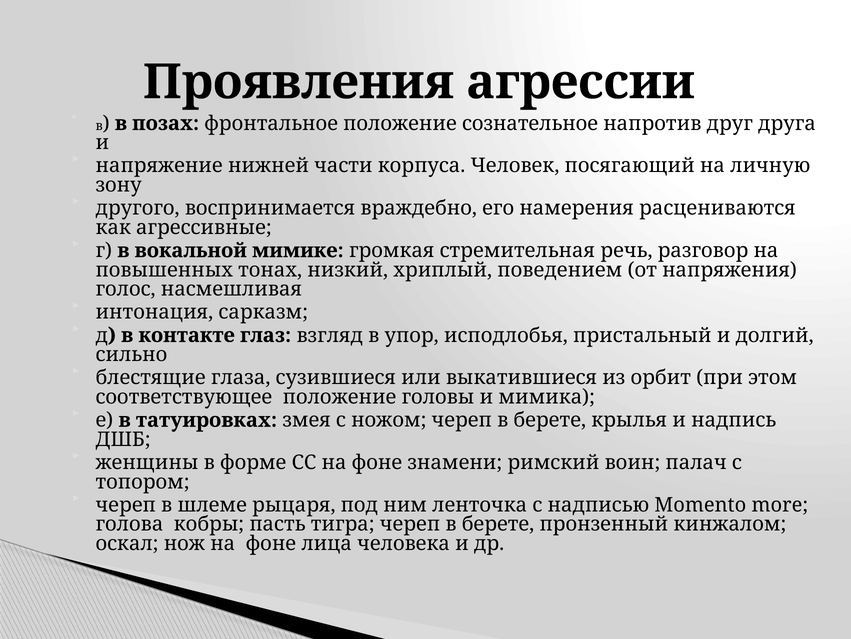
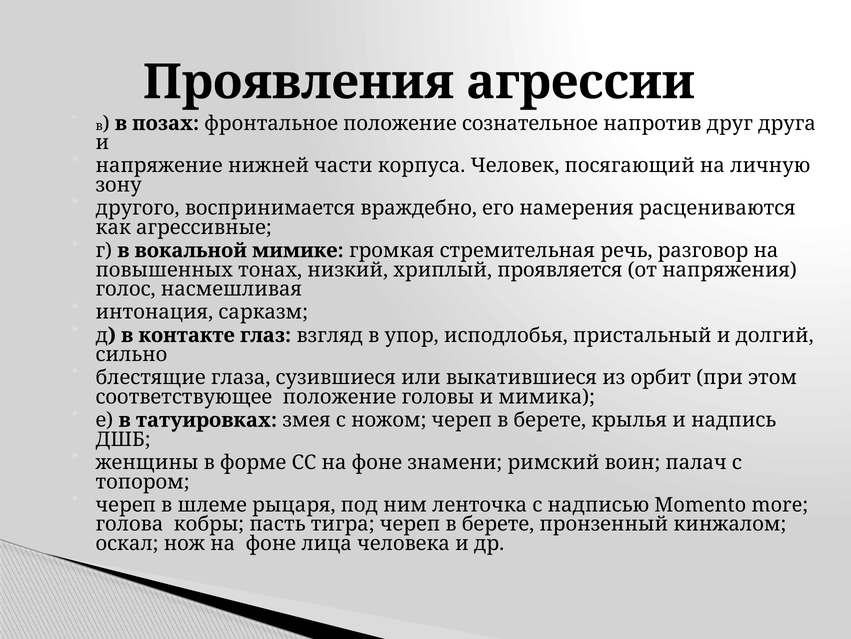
поведением: поведением -> проявляется
